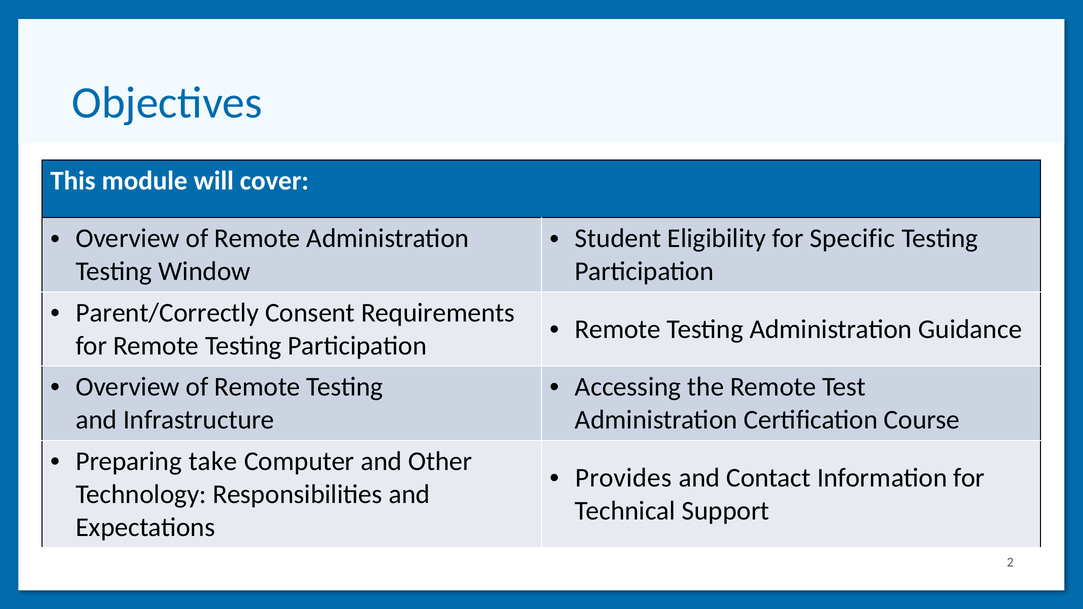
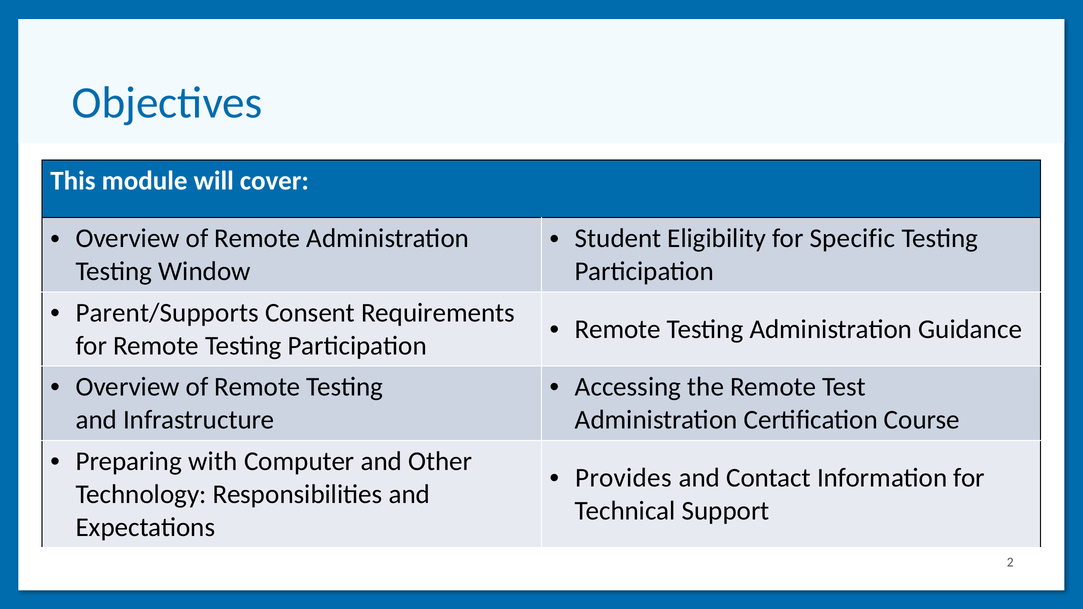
Parent/Correctly: Parent/Correctly -> Parent/Supports
take: take -> with
